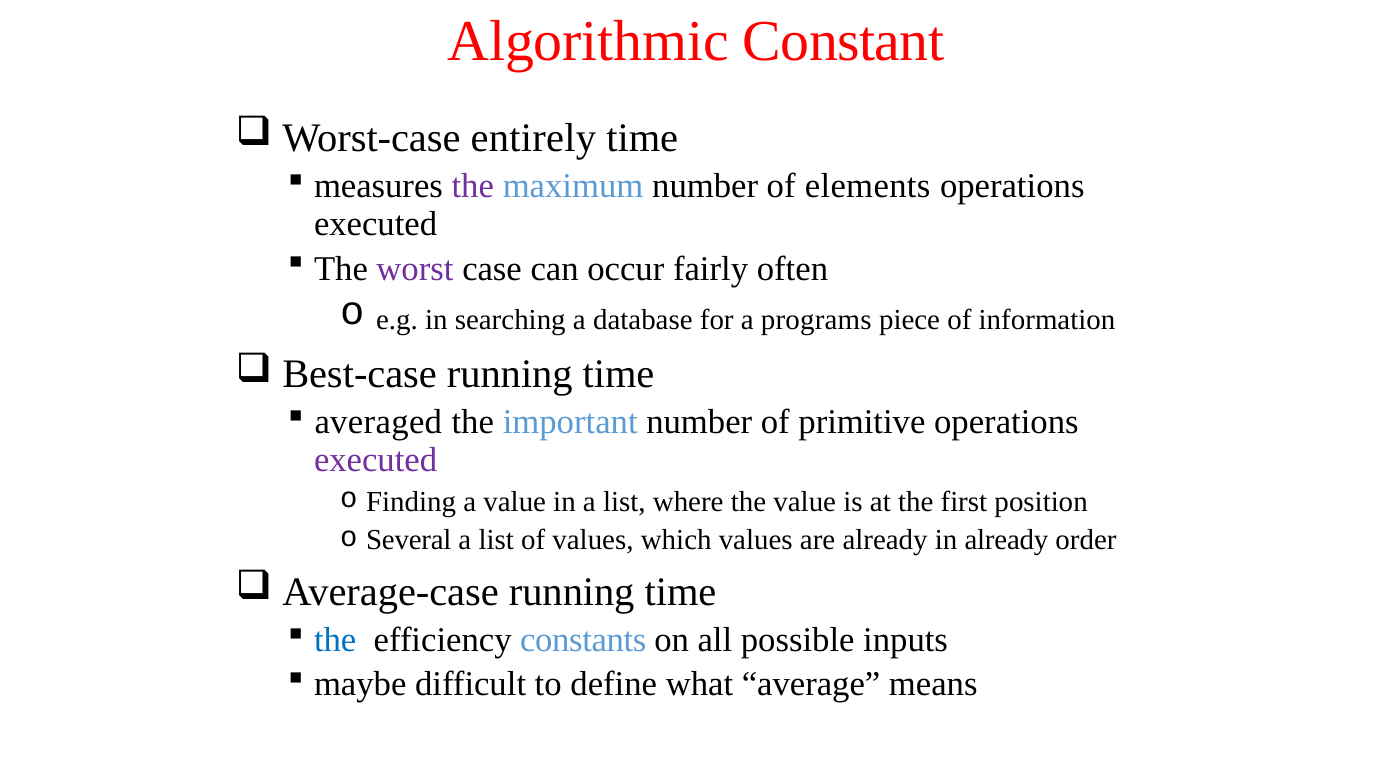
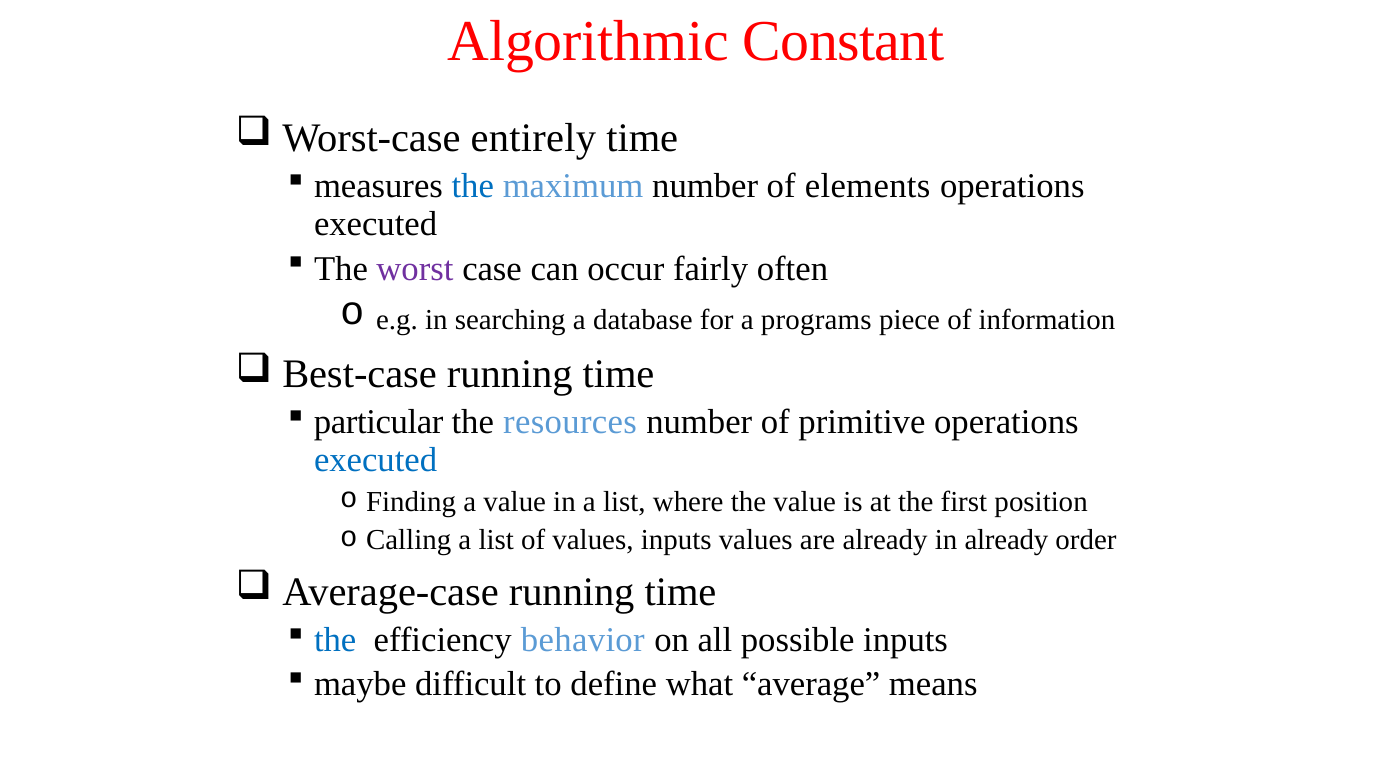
the at (473, 186) colour: purple -> blue
averaged: averaged -> particular
important: important -> resources
executed at (376, 460) colour: purple -> blue
Several: Several -> Calling
values which: which -> inputs
constants: constants -> behavior
